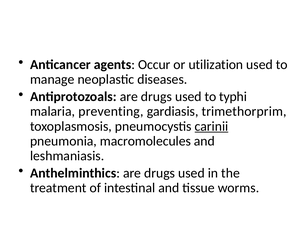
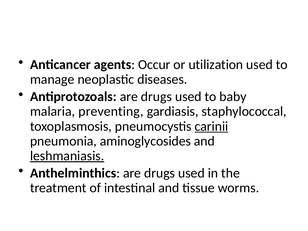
typhi: typhi -> baby
trimethorprim: trimethorprim -> staphylococcal
macromolecules: macromolecules -> aminoglycosides
leshmaniasis underline: none -> present
